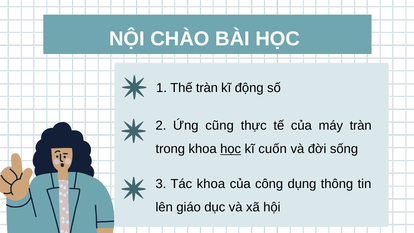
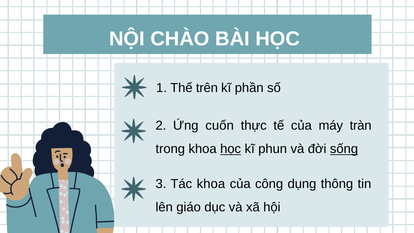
Thế tràn: tràn -> trên
động: động -> phần
cũng: cũng -> cuốn
cuốn: cuốn -> phun
sống underline: none -> present
